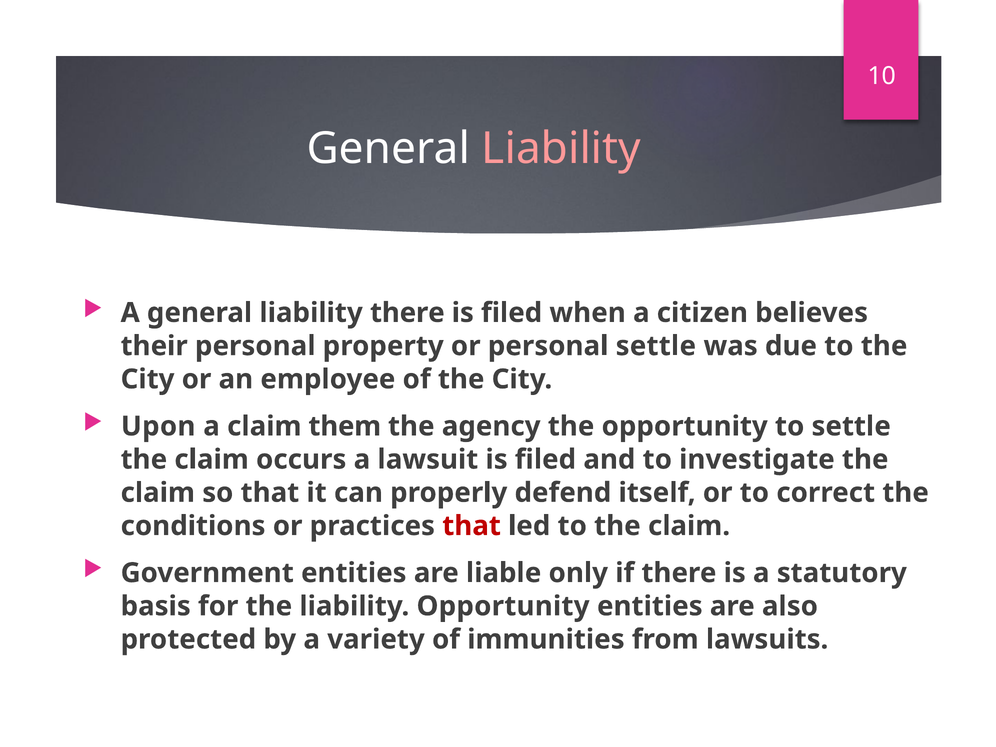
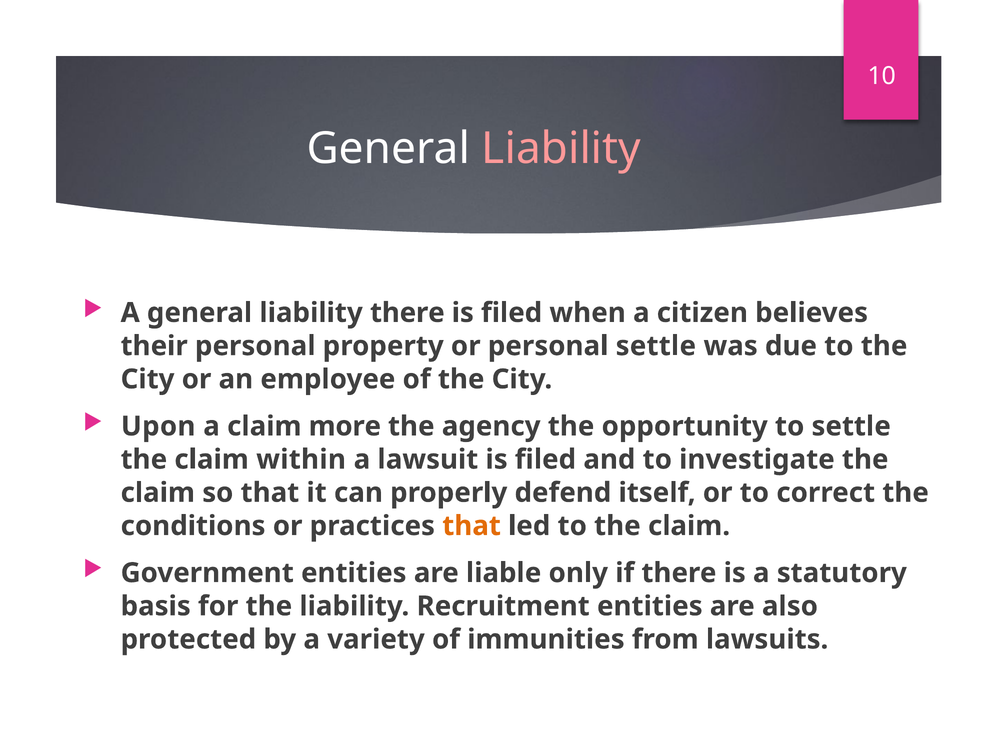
them: them -> more
occurs: occurs -> within
that at (472, 526) colour: red -> orange
liability Opportunity: Opportunity -> Recruitment
